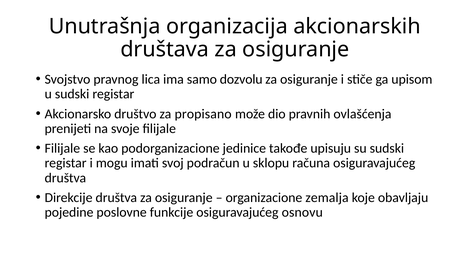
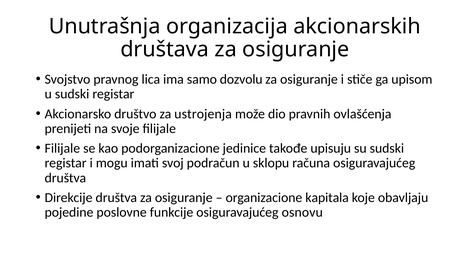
propisano: propisano -> ustrojenja
zemalja: zemalja -> kapitala
